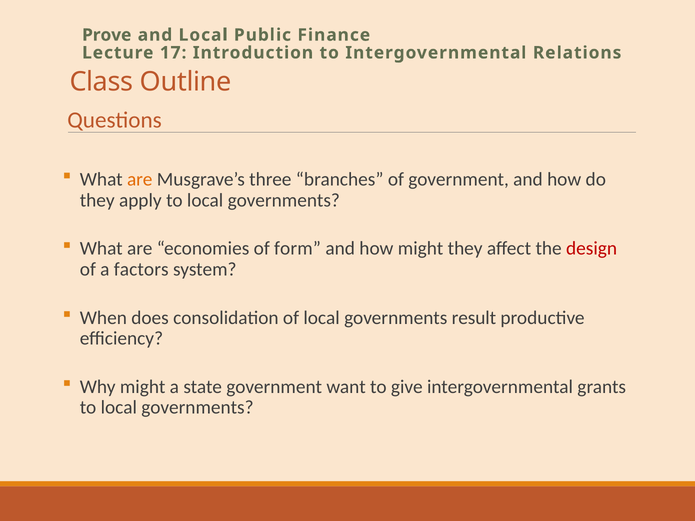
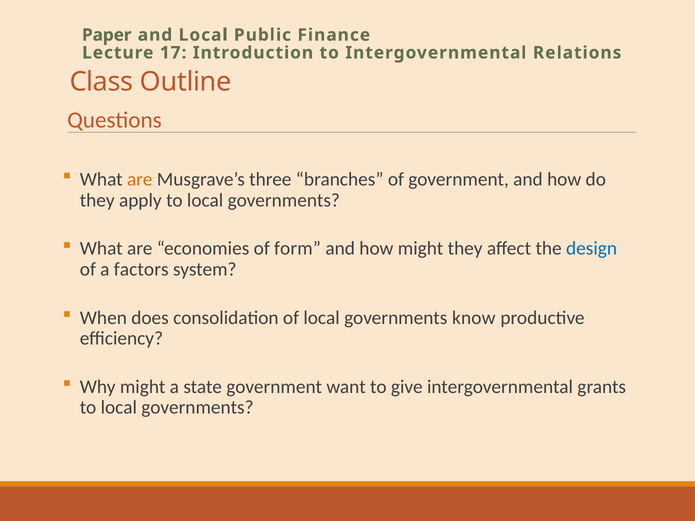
Prove: Prove -> Paper
design colour: red -> blue
result: result -> know
